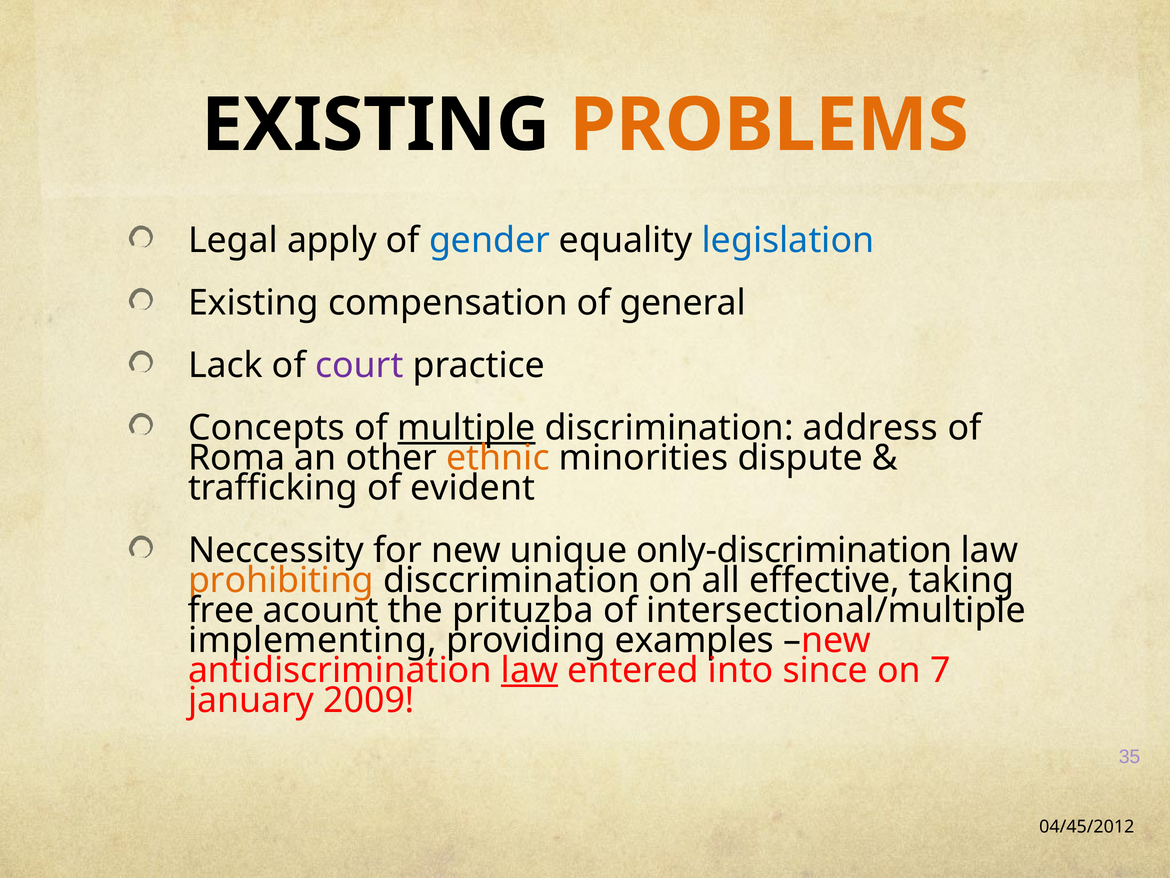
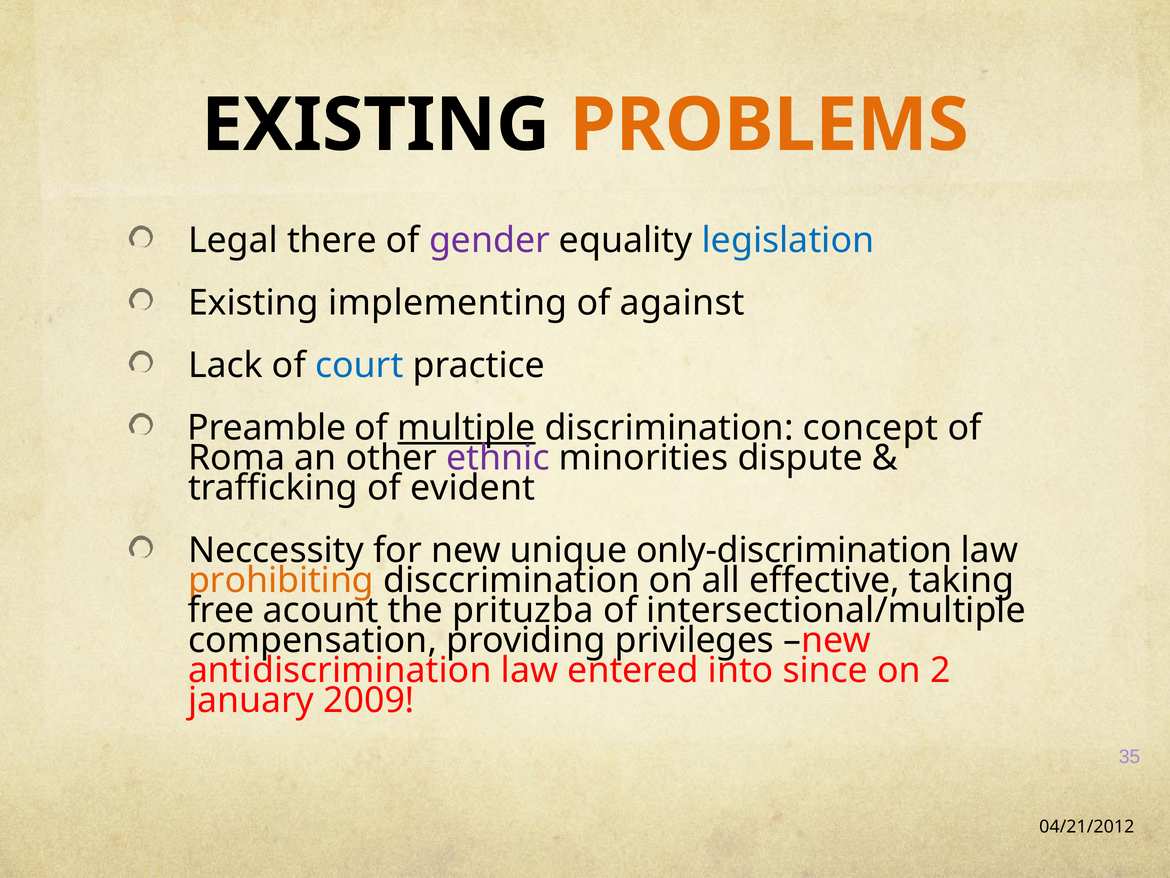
apply: apply -> there
gender colour: blue -> purple
compensation: compensation -> implementing
general: general -> against
court colour: purple -> blue
Concepts: Concepts -> Preamble
address: address -> concept
ethnic colour: orange -> purple
implementing: implementing -> compensation
examples: examples -> privileges
law at (529, 670) underline: present -> none
7: 7 -> 2
04/45/2012: 04/45/2012 -> 04/21/2012
